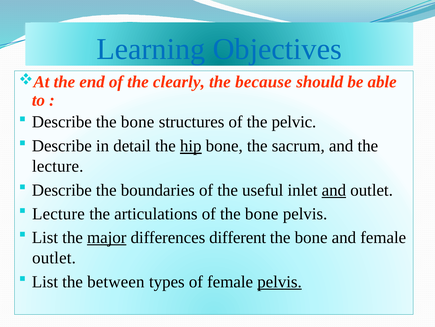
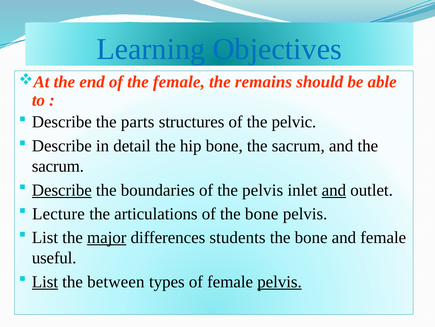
the clearly: clearly -> female
because: because -> remains
Describe the bone: bone -> parts
hip underline: present -> none
lecture at (58, 166): lecture -> sacrum
Describe at (62, 190) underline: none -> present
the useful: useful -> pelvis
different: different -> students
outlet at (54, 257): outlet -> useful
List at (45, 281) underline: none -> present
